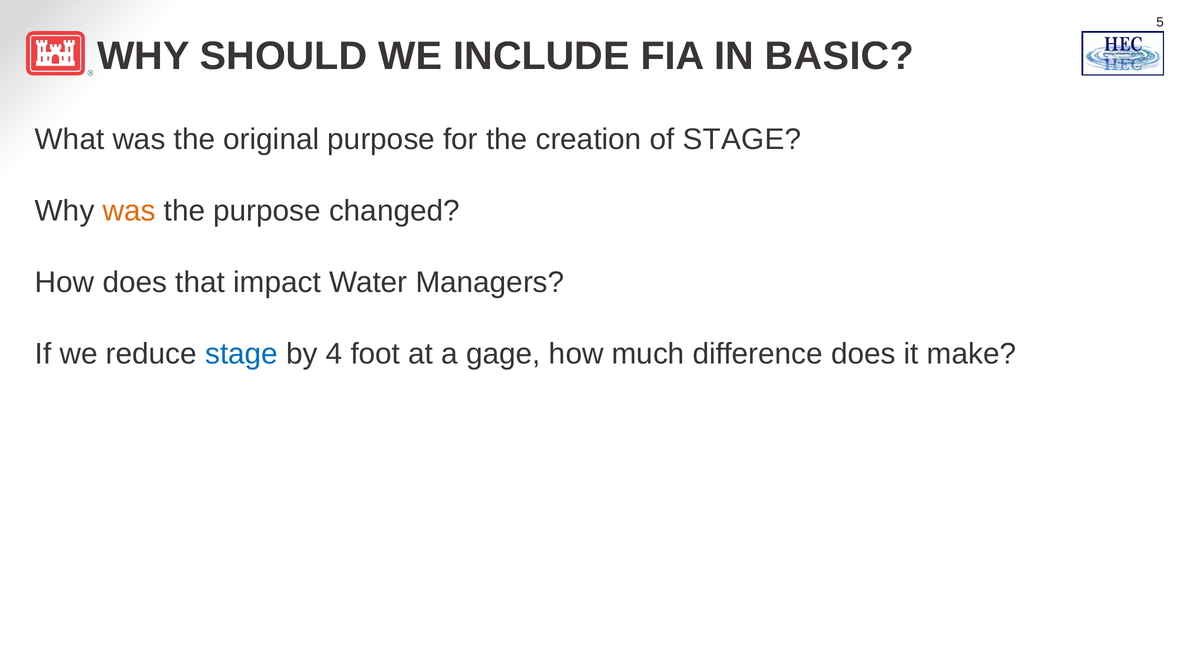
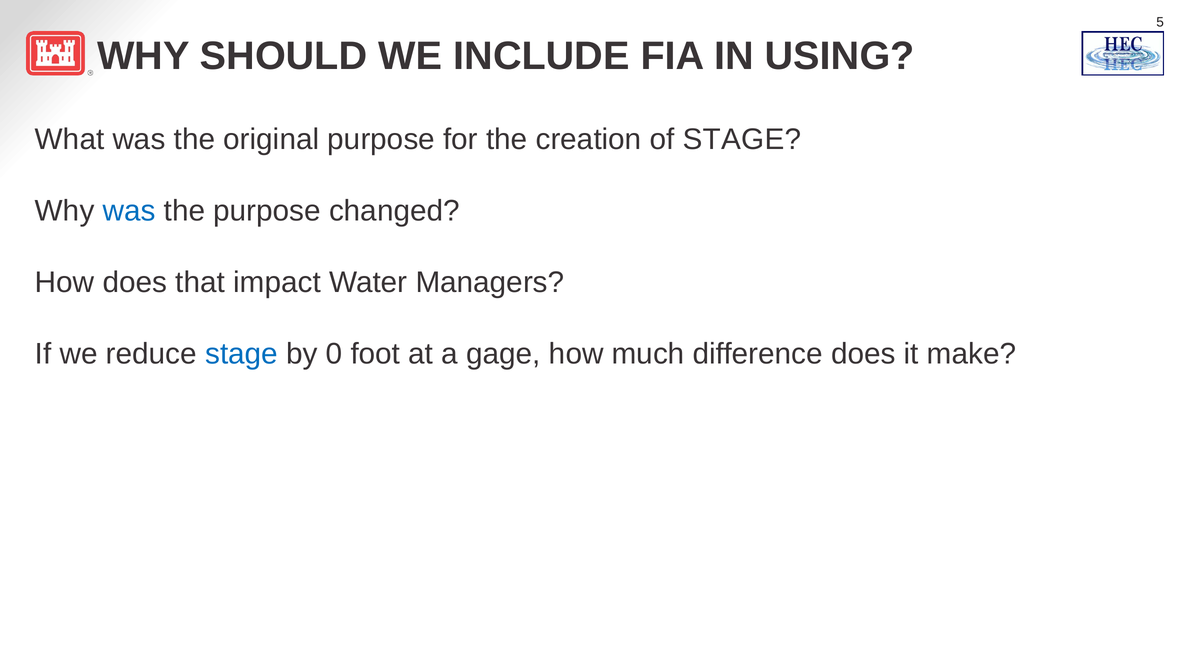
BASIC: BASIC -> USING
was at (129, 211) colour: orange -> blue
4: 4 -> 0
